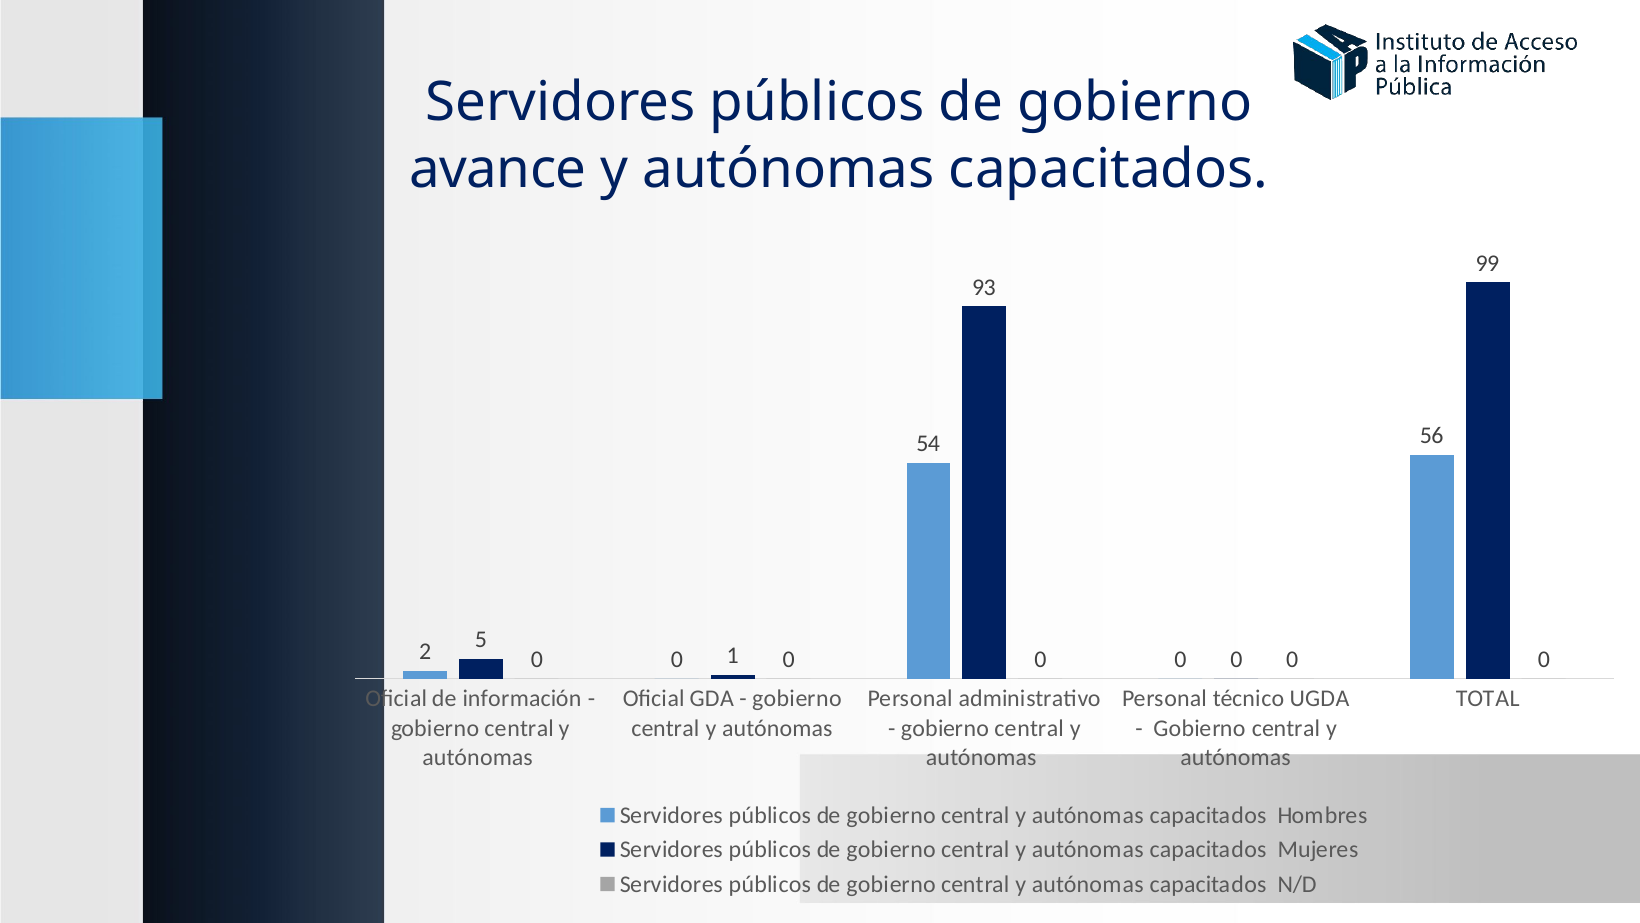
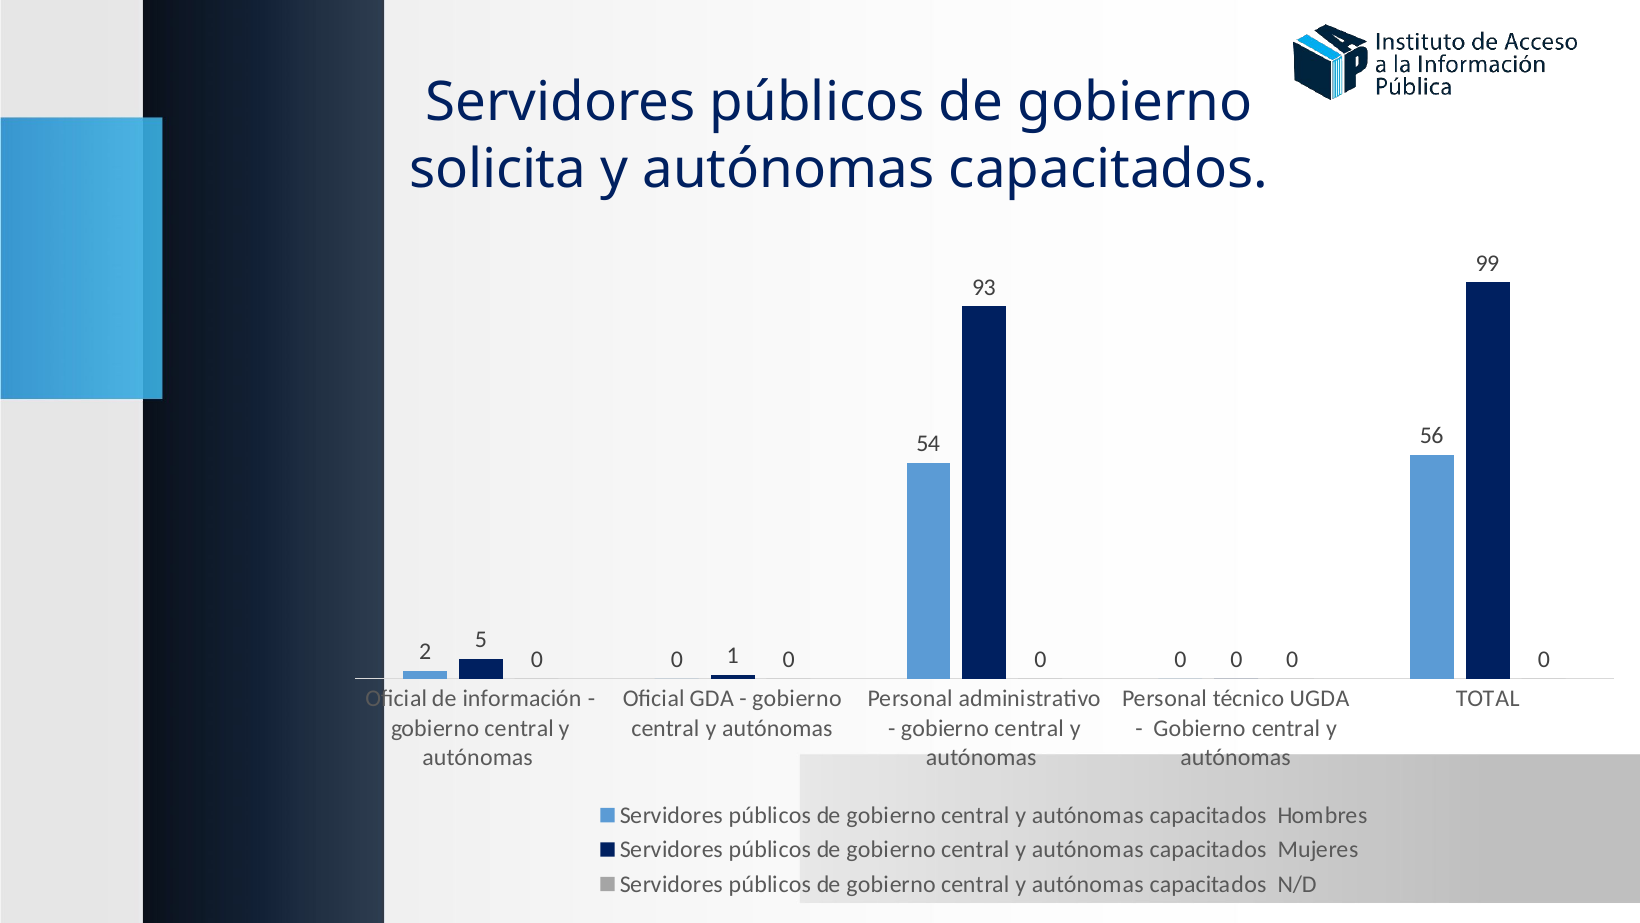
avance: avance -> solicita
